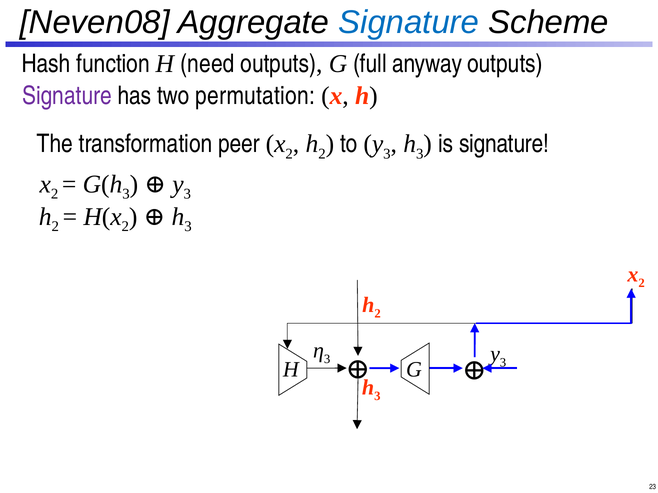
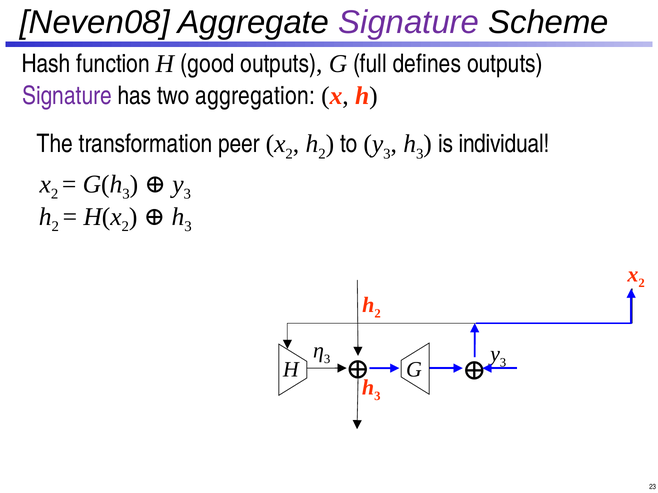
Signature at (409, 22) colour: blue -> purple
need: need -> good
anyway: anyway -> defines
permutation: permutation -> aggregation
is signature: signature -> individual
